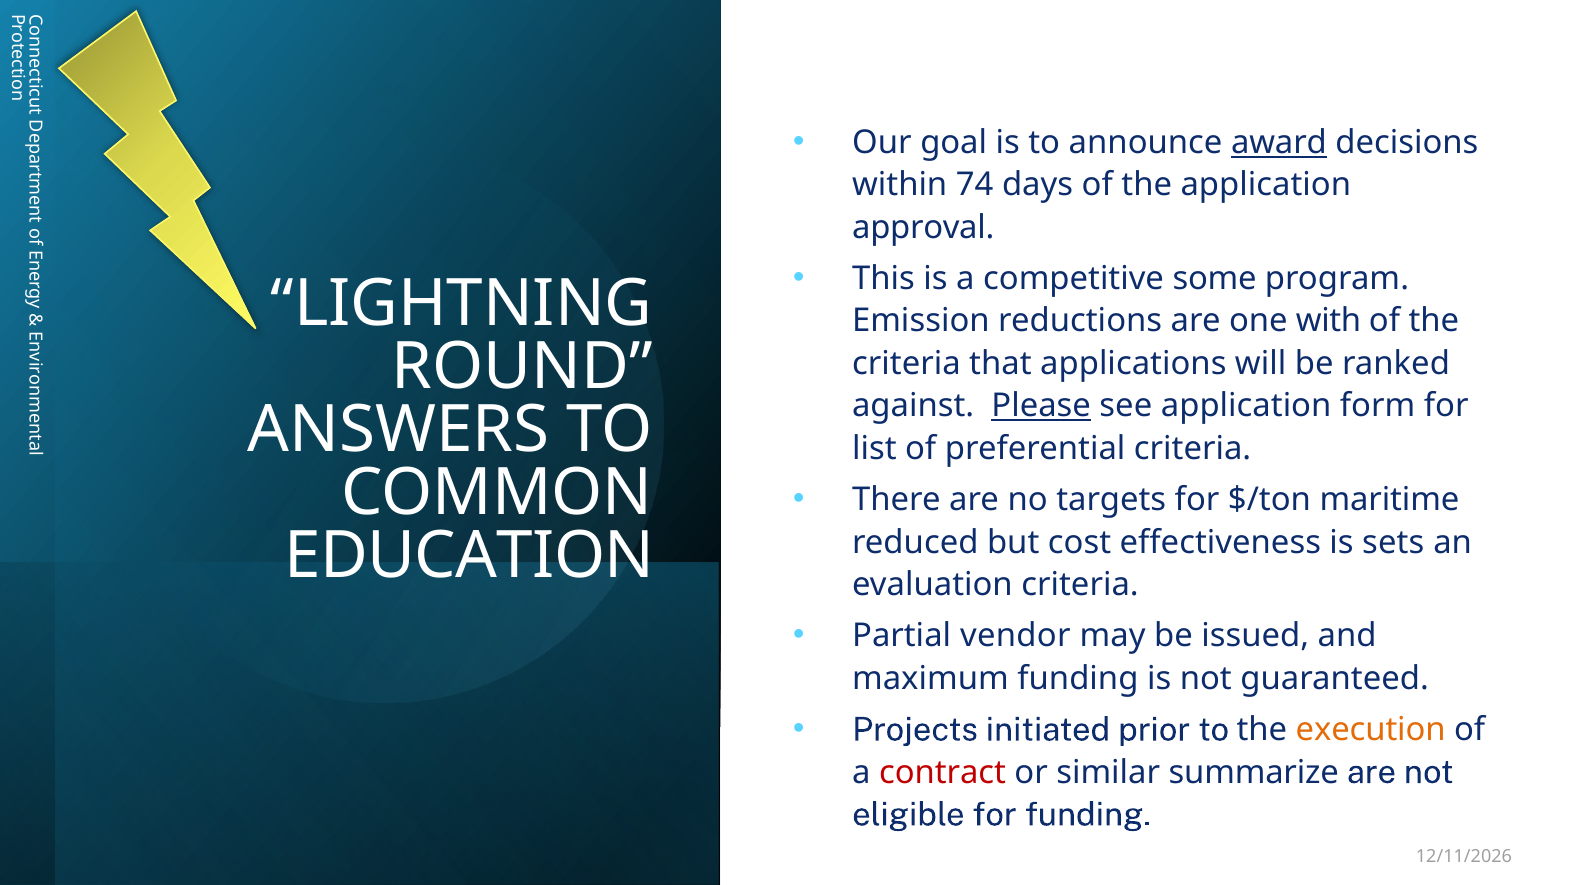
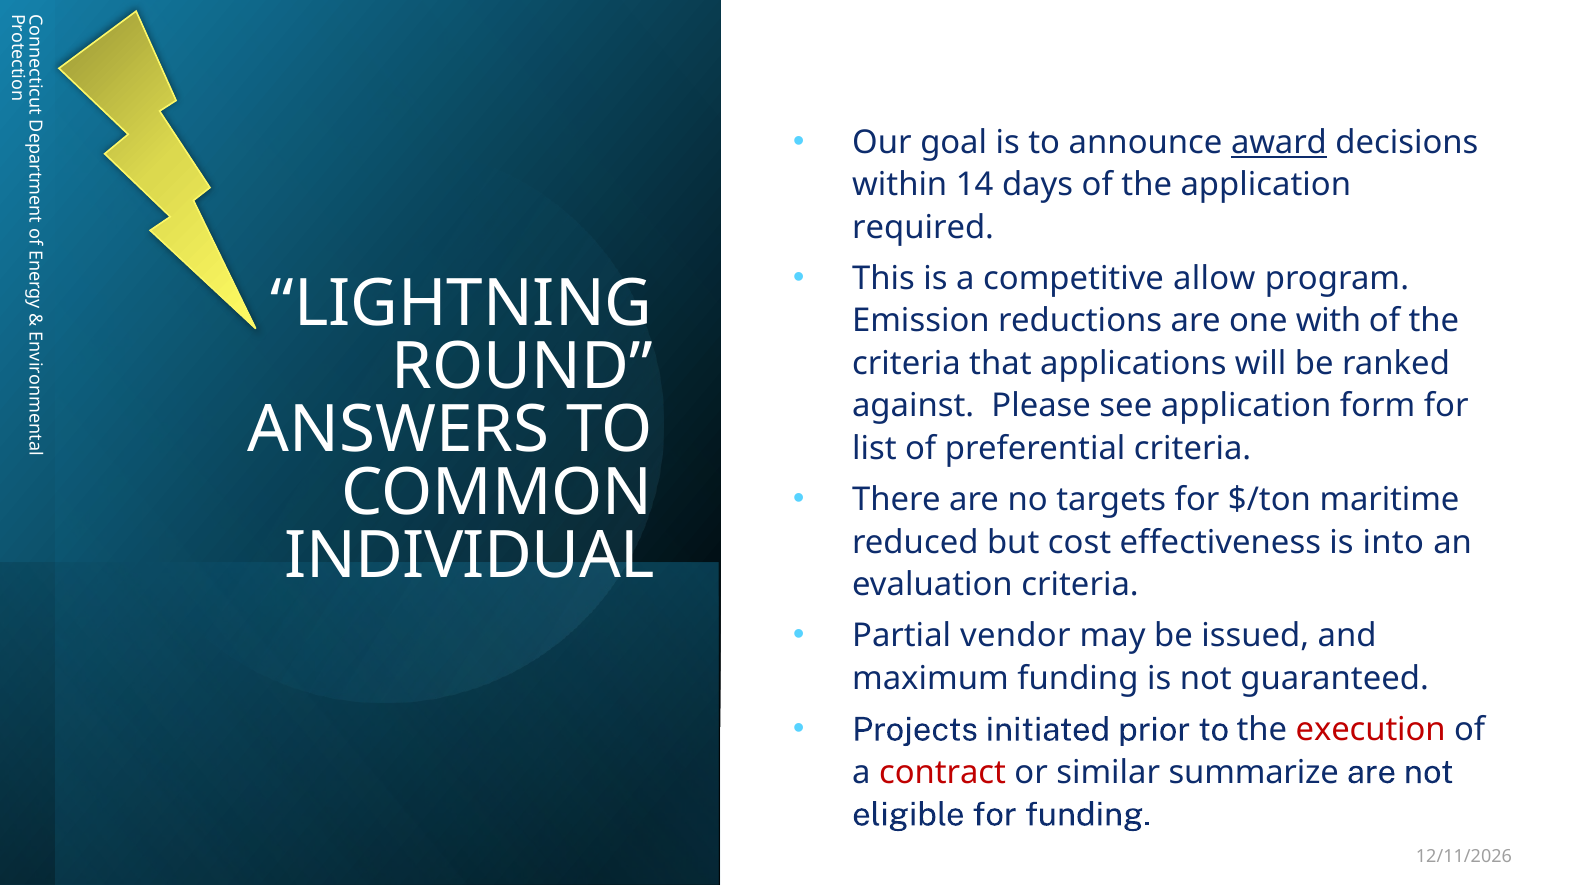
74: 74 -> 14
approval: approval -> required
some: some -> allow
Please underline: present -> none
sets: sets -> into
EDUCATION: EDUCATION -> INDIVIDUAL
execution colour: orange -> red
